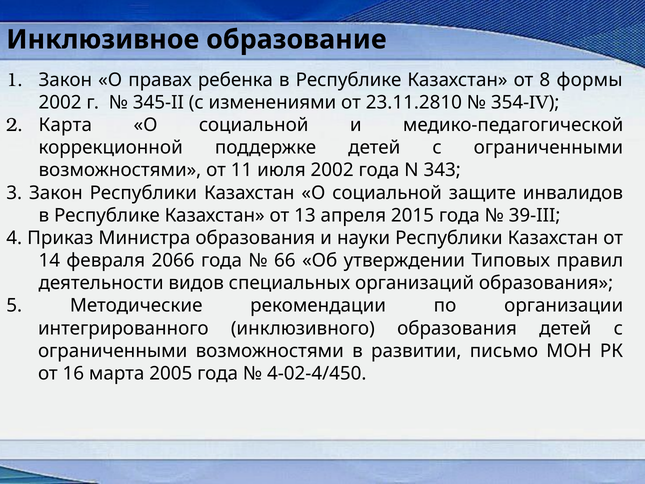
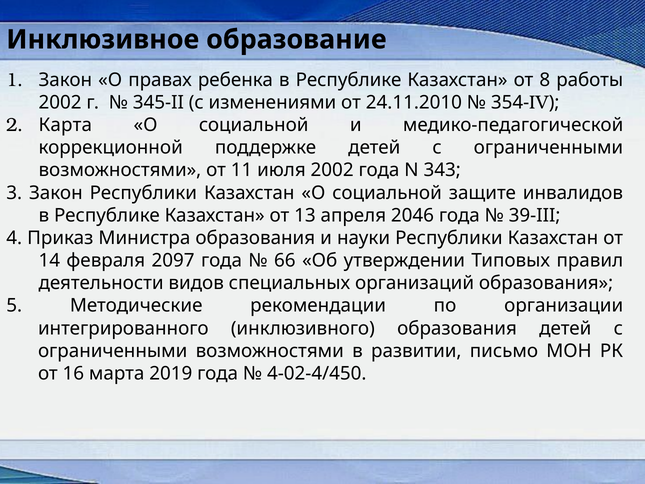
формы: формы -> работы
23.11.2810: 23.11.2810 -> 24.11.2010
2015: 2015 -> 2046
2066: 2066 -> 2097
2005: 2005 -> 2019
